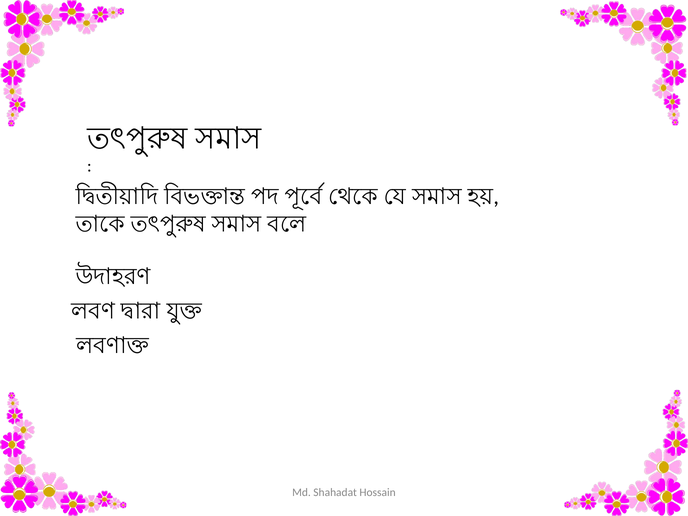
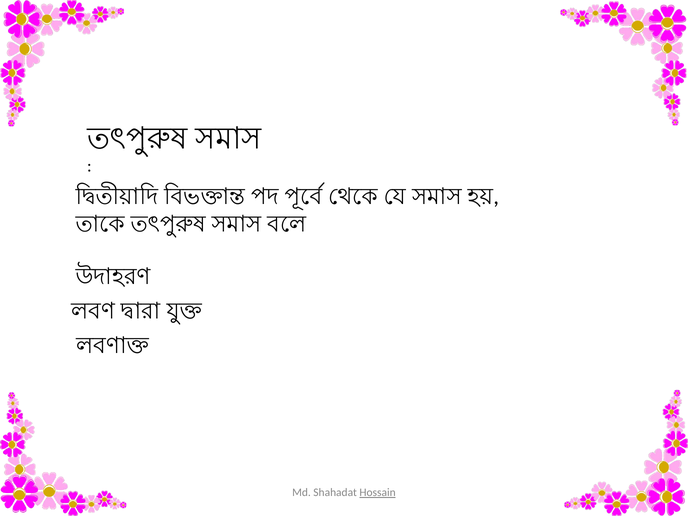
Hossain underline: none -> present
